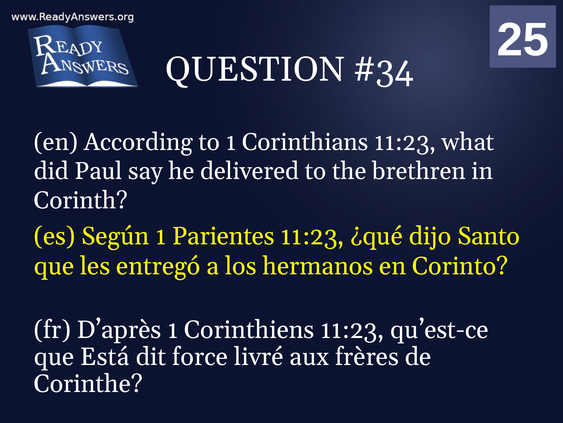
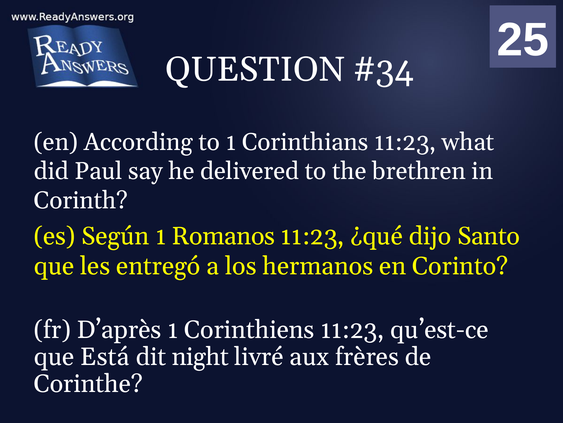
Parientes: Parientes -> Romanos
force: force -> night
